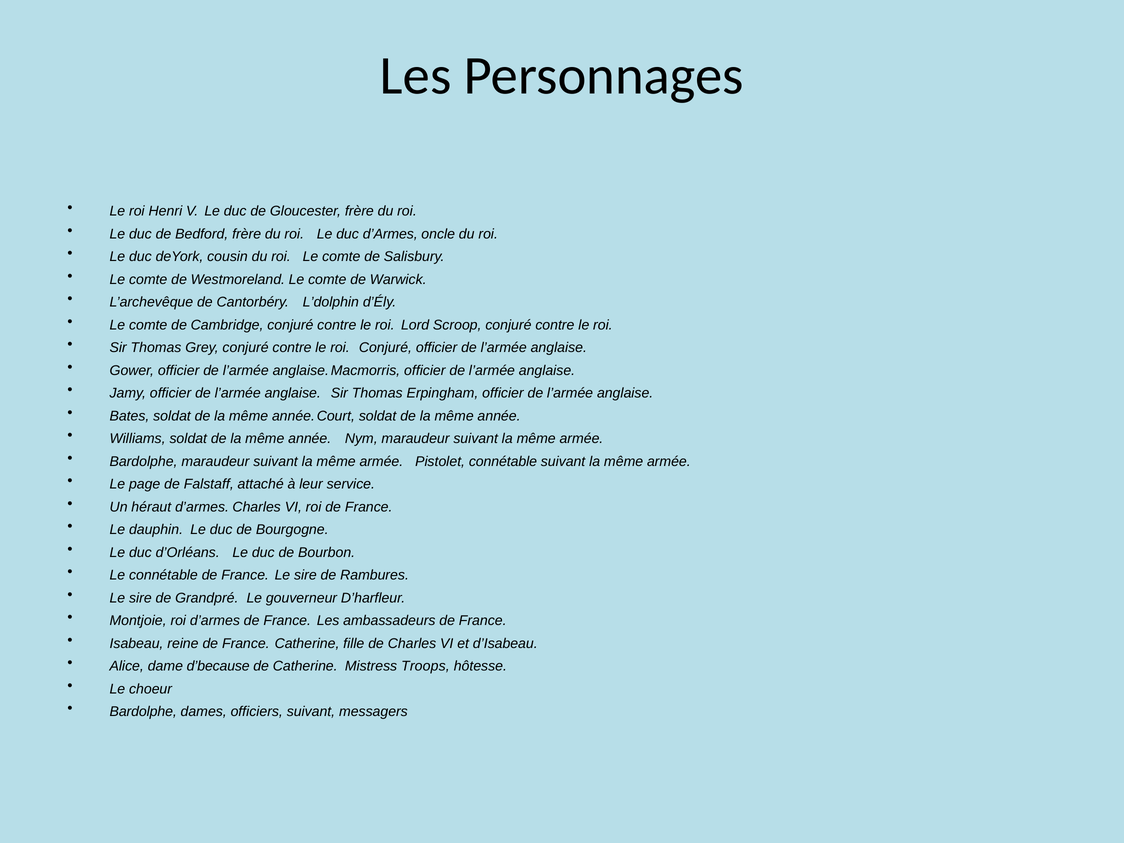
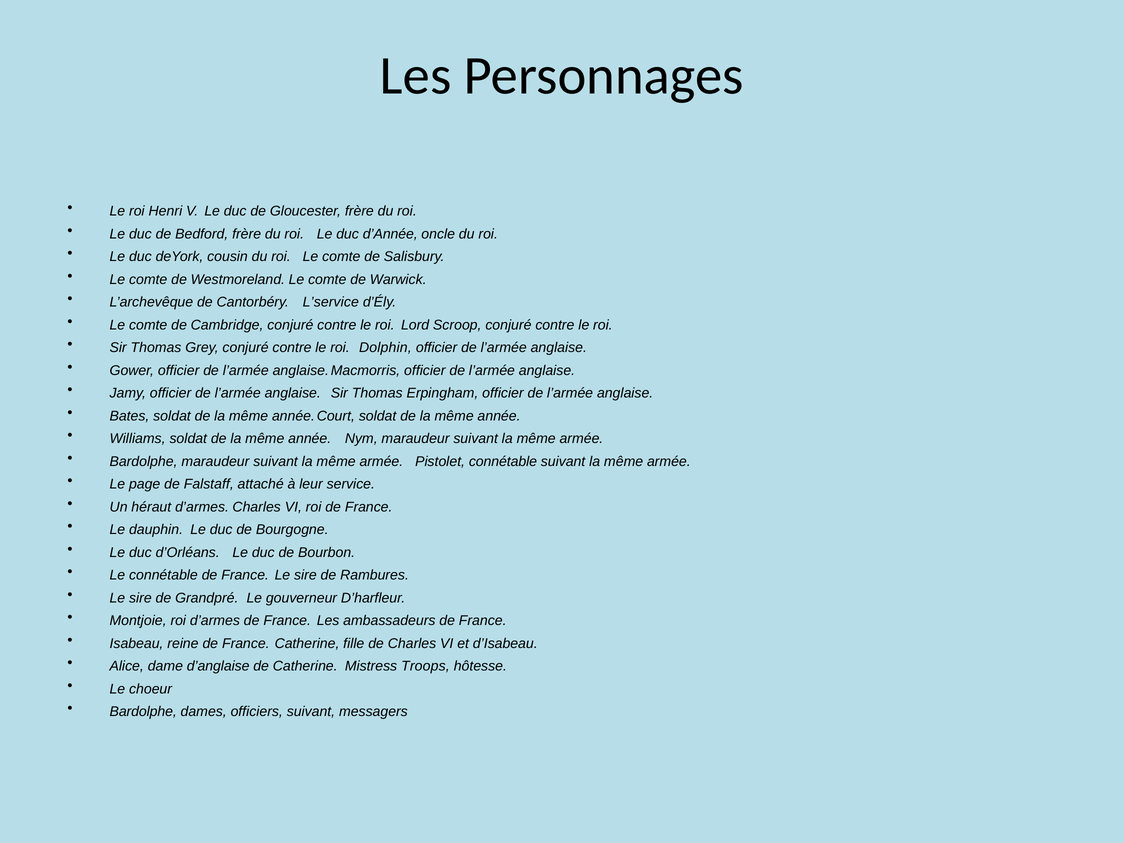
duc d’Armes: d’Armes -> d’Année
L’dolphin: L’dolphin -> L’service
roi Conjuré: Conjuré -> Dolphin
d’because: d’because -> d’anglaise
